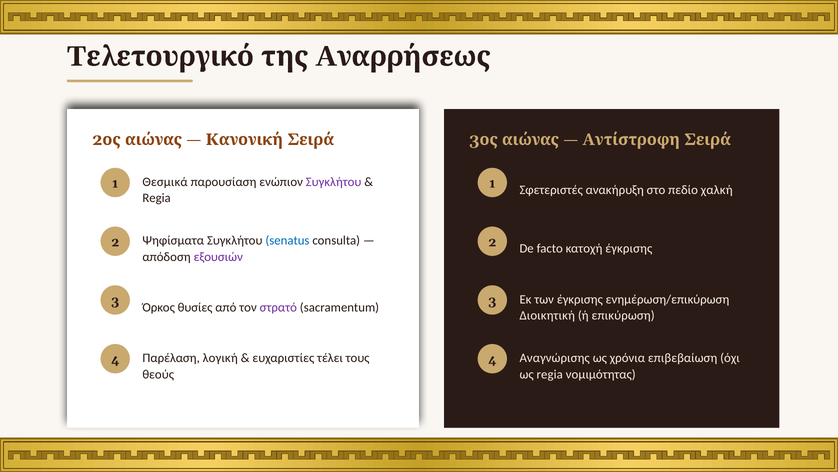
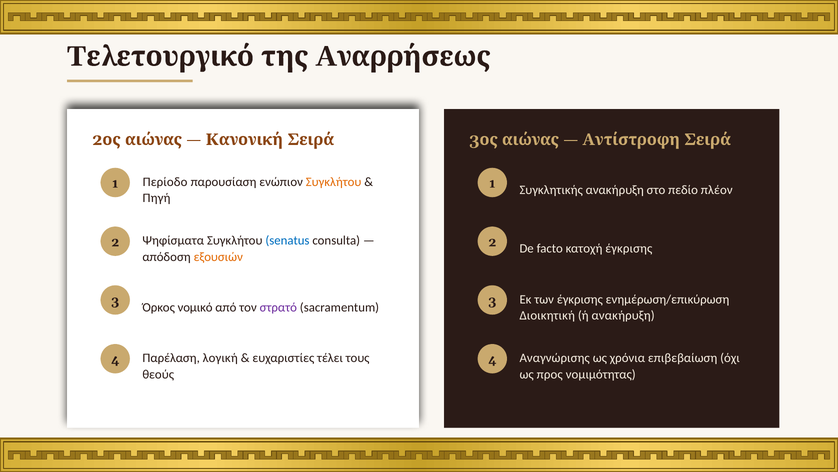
Θεσμικά: Θεσμικά -> Περίοδο
Συγκλήτου at (334, 182) colour: purple -> orange
Σφετεριστές: Σφετεριστές -> Συγκλητικής
χαλκή: χαλκή -> πλέον
Regia at (157, 198): Regia -> Πηγή
εξουσιών colour: purple -> orange
θυσίες: θυσίες -> νομικό
ή επικύρωση: επικύρωση -> ανακήρυξη
ως regia: regia -> προς
